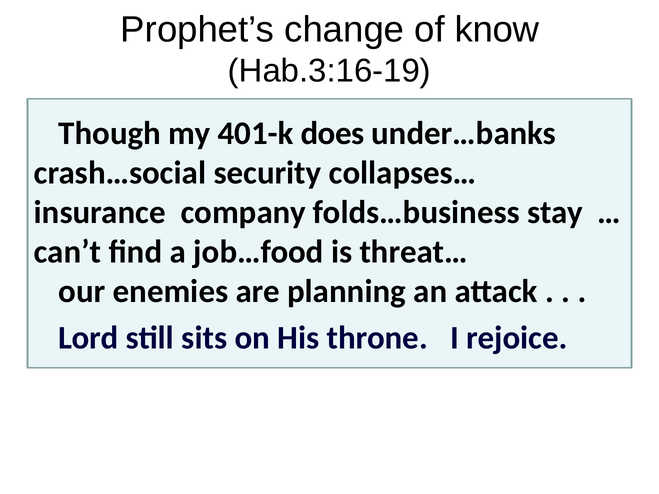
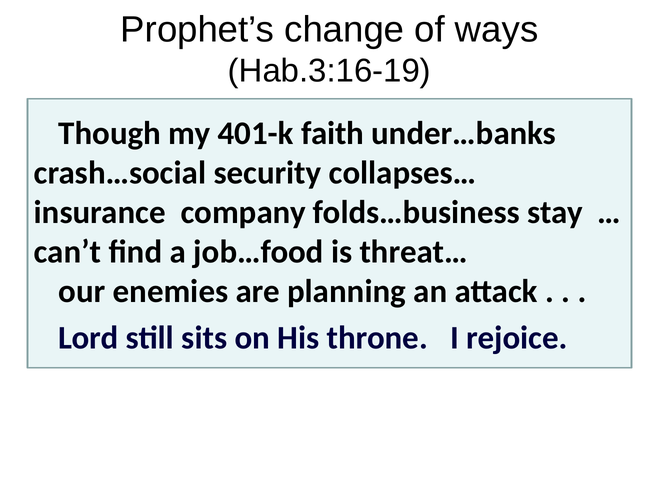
know: know -> ways
does: does -> faith
